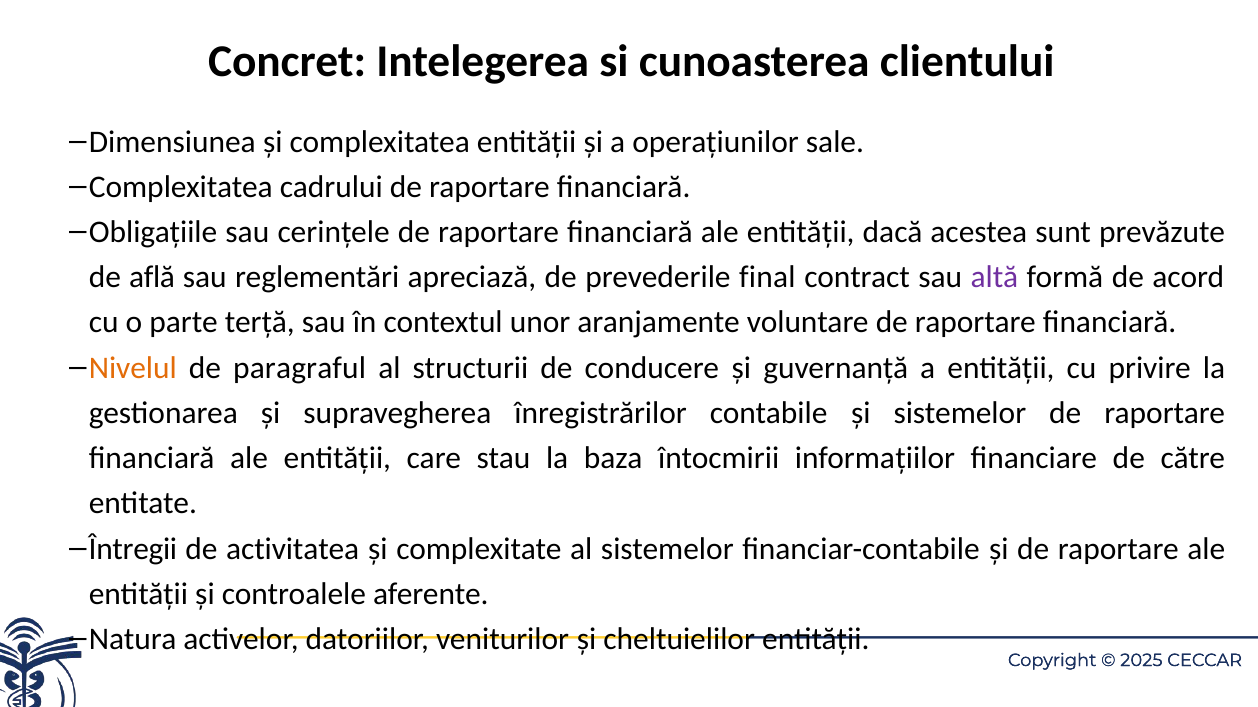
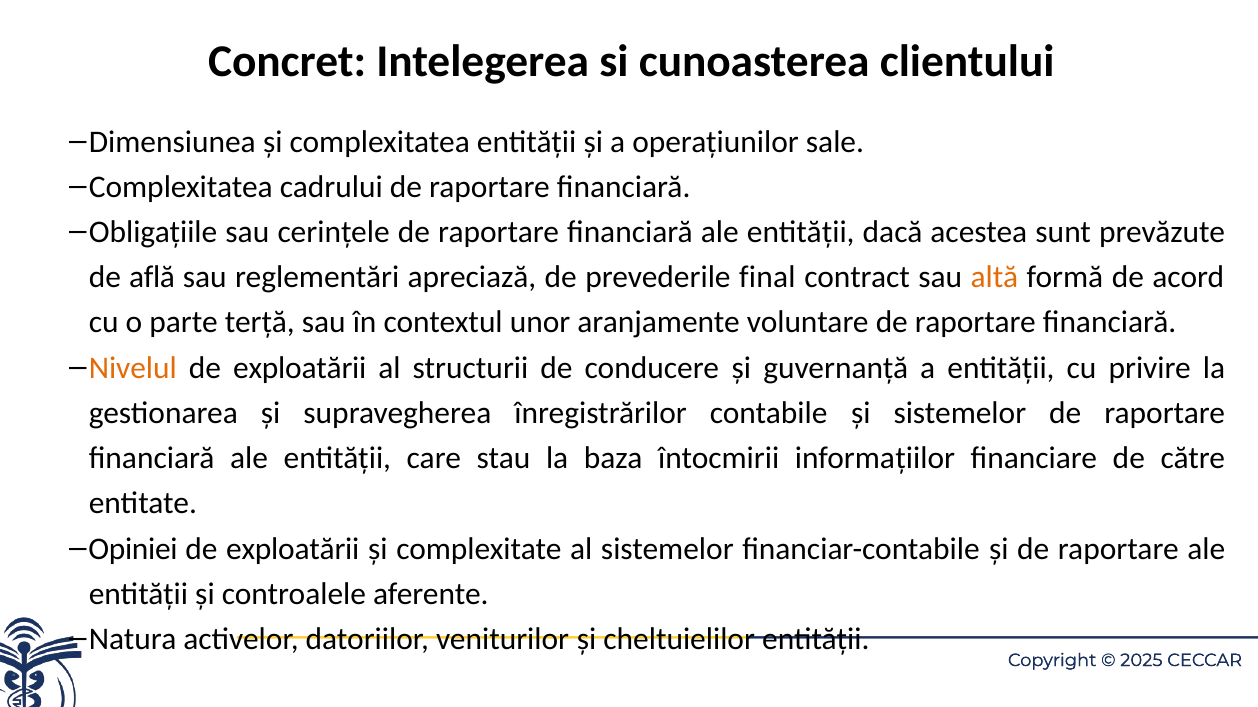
altă colour: purple -> orange
paragraful at (300, 368): paragraful -> exploatării
Întregii: Întregii -> Opiniei
activitatea at (293, 549): activitatea -> exploatării
